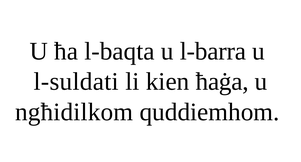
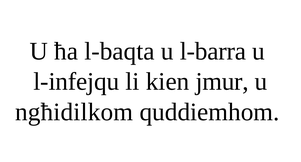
l-suldati: l-suldati -> l-infejqu
ħaġa: ħaġa -> jmur
